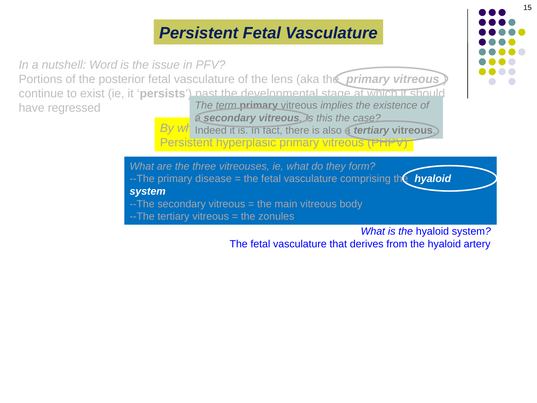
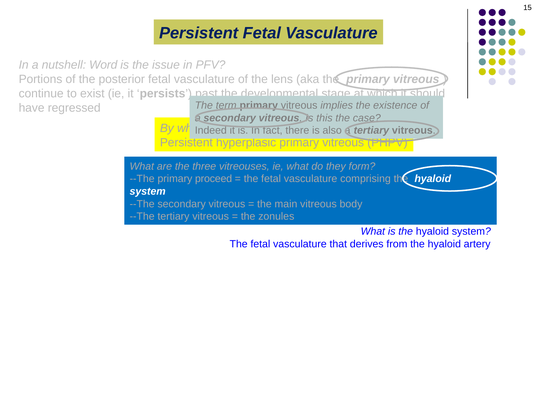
disease: disease -> proceed
